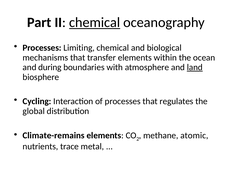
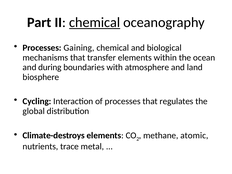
Limiting: Limiting -> Gaining
land underline: present -> none
Climate-remains: Climate-remains -> Climate-destroys
